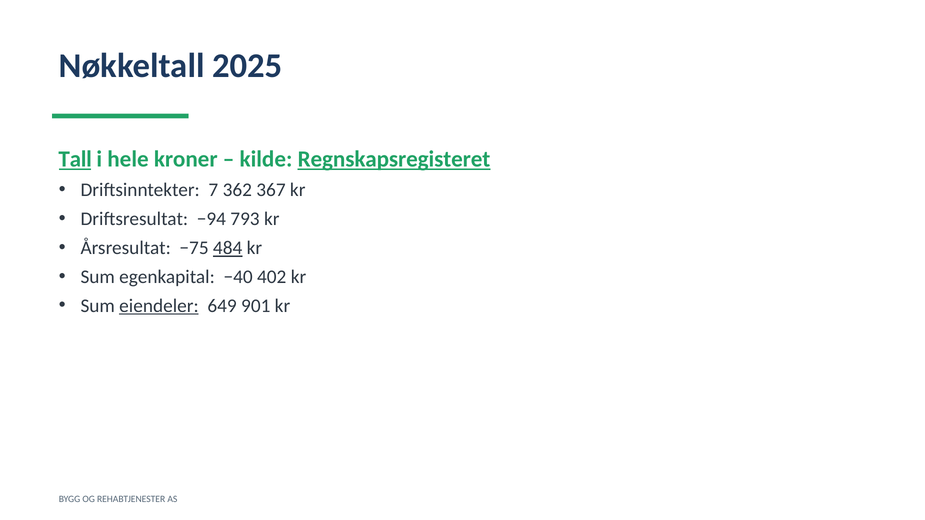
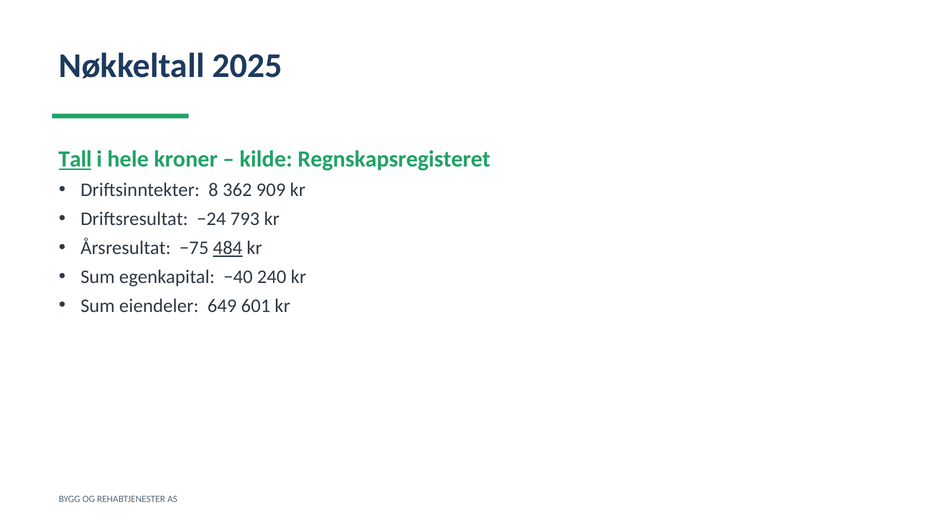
Regnskapsregisteret underline: present -> none
7: 7 -> 8
367: 367 -> 909
−94: −94 -> −24
402: 402 -> 240
eiendeler underline: present -> none
901: 901 -> 601
